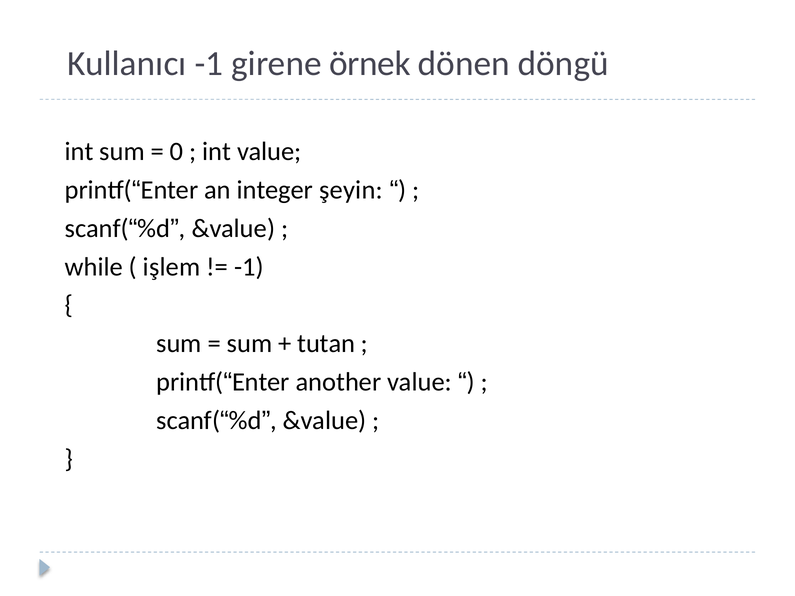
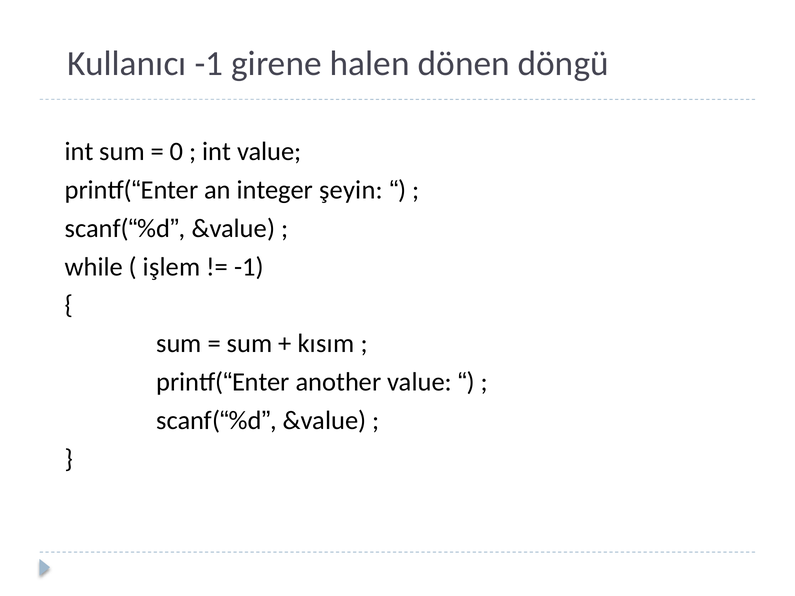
örnek: örnek -> halen
tutan: tutan -> kısım
